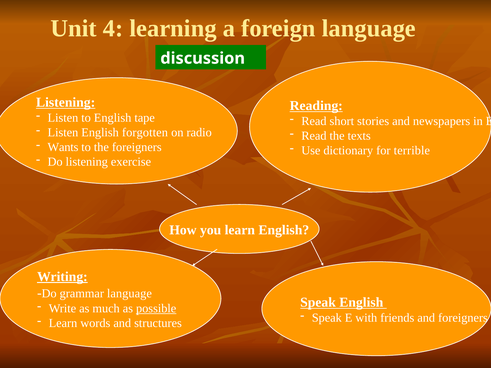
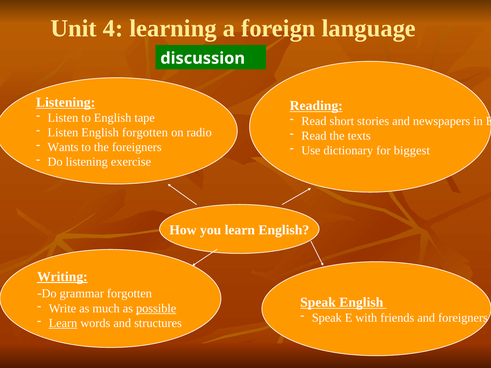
terrible: terrible -> biggest
grammar language: language -> forgotten
Learn at (63, 323) underline: none -> present
